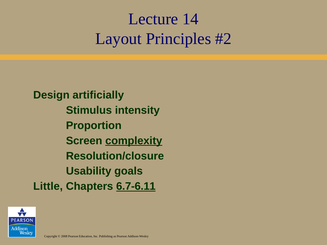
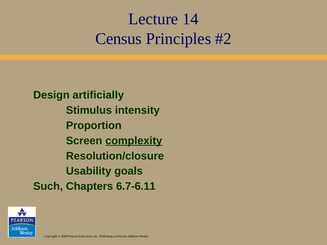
Layout: Layout -> Census
Little: Little -> Such
6.7-6.11 underline: present -> none
